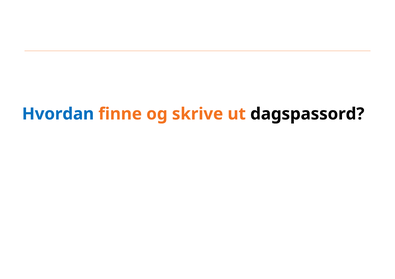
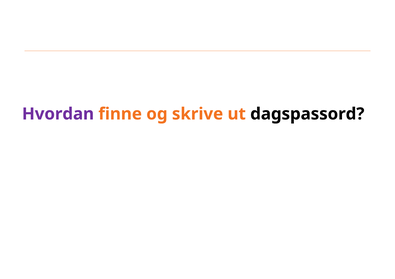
Hvordan colour: blue -> purple
